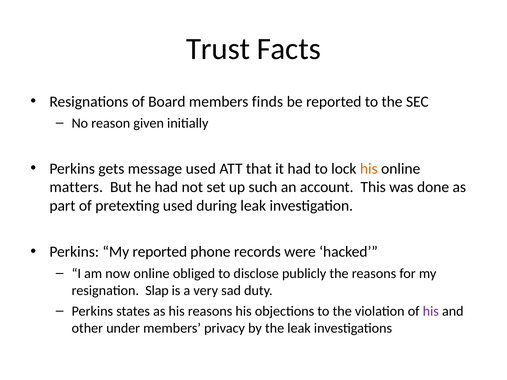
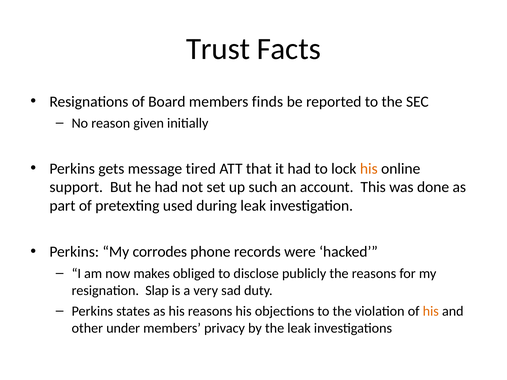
message used: used -> tired
matters: matters -> support
My reported: reported -> corrodes
now online: online -> makes
his at (431, 311) colour: purple -> orange
